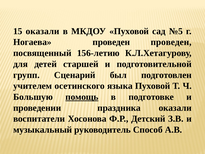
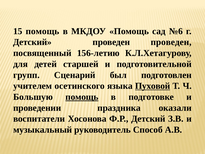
15 оказали: оказали -> помощь
МКДОУ Пуховой: Пуховой -> Помощь
№5: №5 -> №6
Ногаева at (32, 42): Ногаева -> Детский
Пуховой at (153, 86) underline: none -> present
